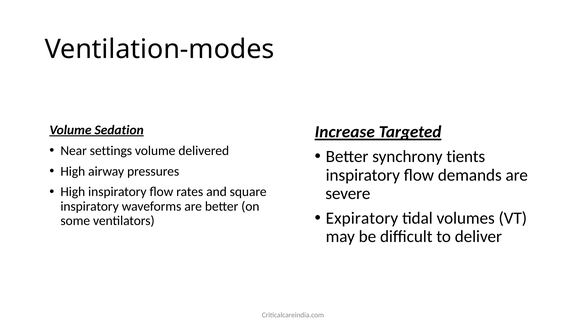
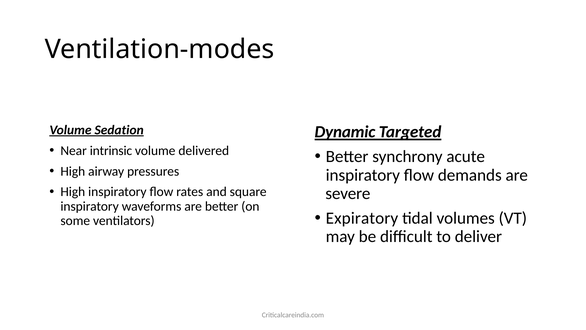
Increase: Increase -> Dynamic
settings: settings -> intrinsic
tients: tients -> acute
